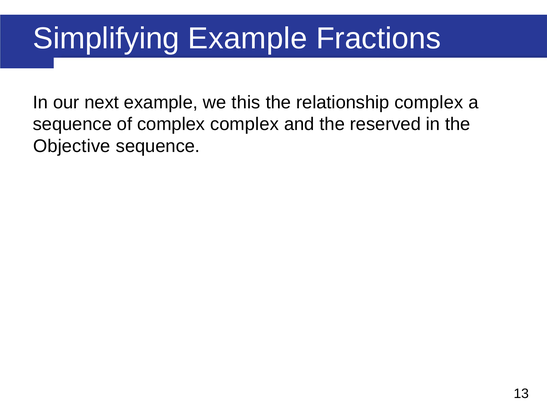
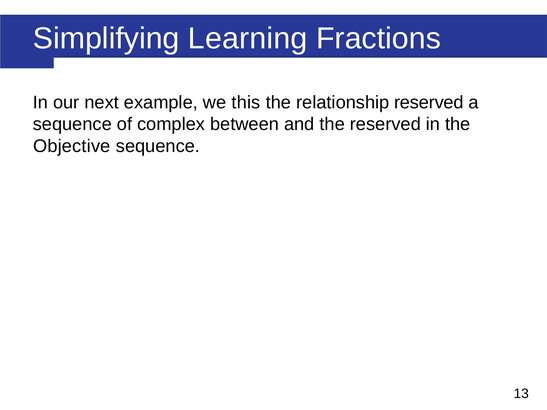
Simplifying Example: Example -> Learning
relationship complex: complex -> reserved
complex complex: complex -> between
